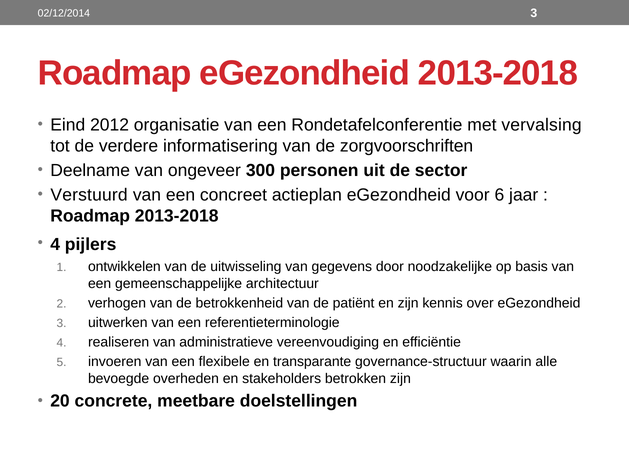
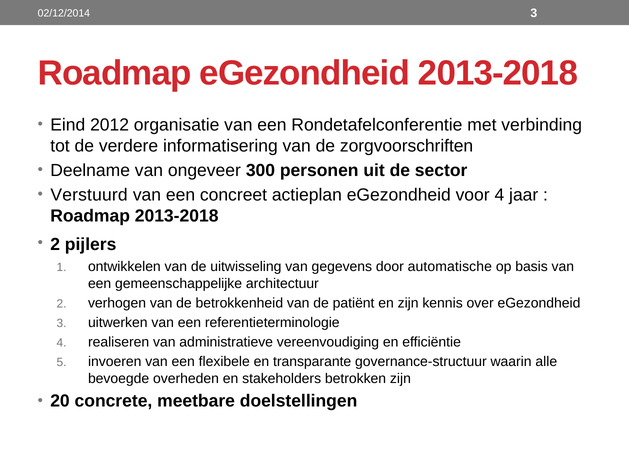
vervalsing: vervalsing -> verbinding
voor 6: 6 -> 4
4 at (55, 245): 4 -> 2
noodzakelijke: noodzakelijke -> automatische
